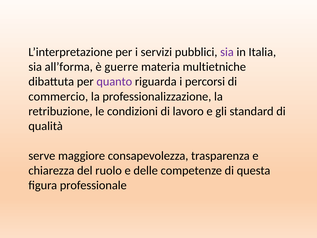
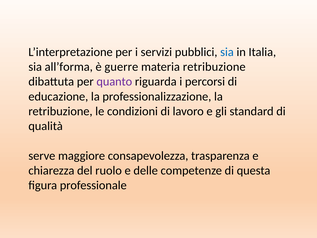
sia at (227, 52) colour: purple -> blue
materia multietniche: multietniche -> retribuzione
commercio: commercio -> educazione
